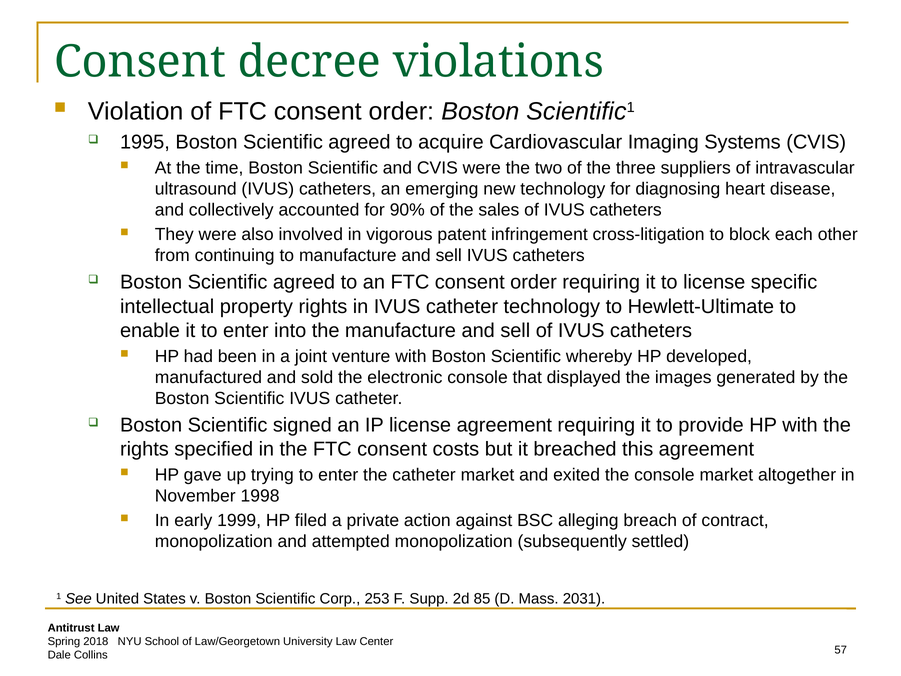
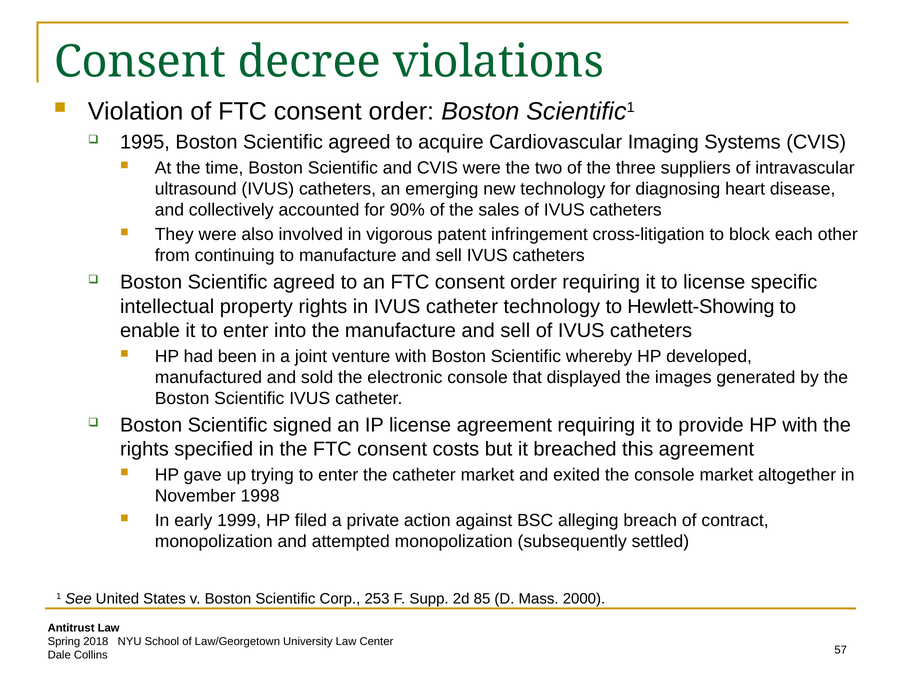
Hewlett-Ultimate: Hewlett-Ultimate -> Hewlett-Showing
2031: 2031 -> 2000
